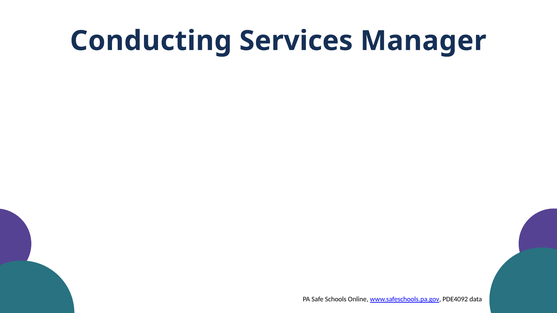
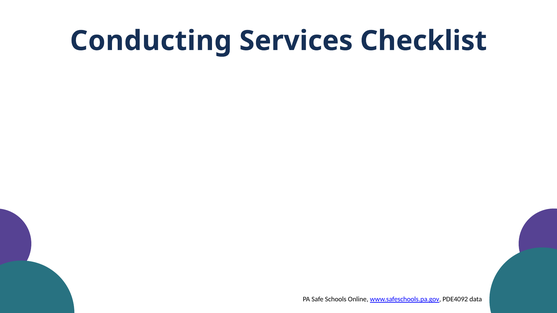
Manager: Manager -> Checklist
